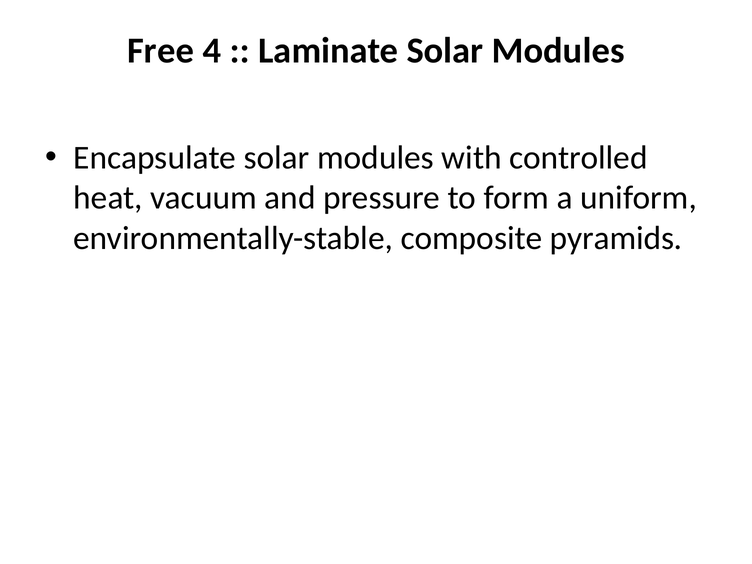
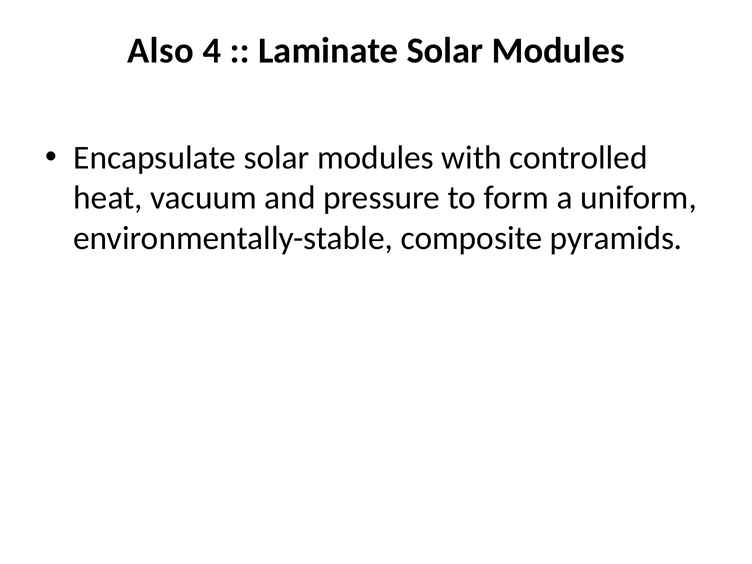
Free: Free -> Also
